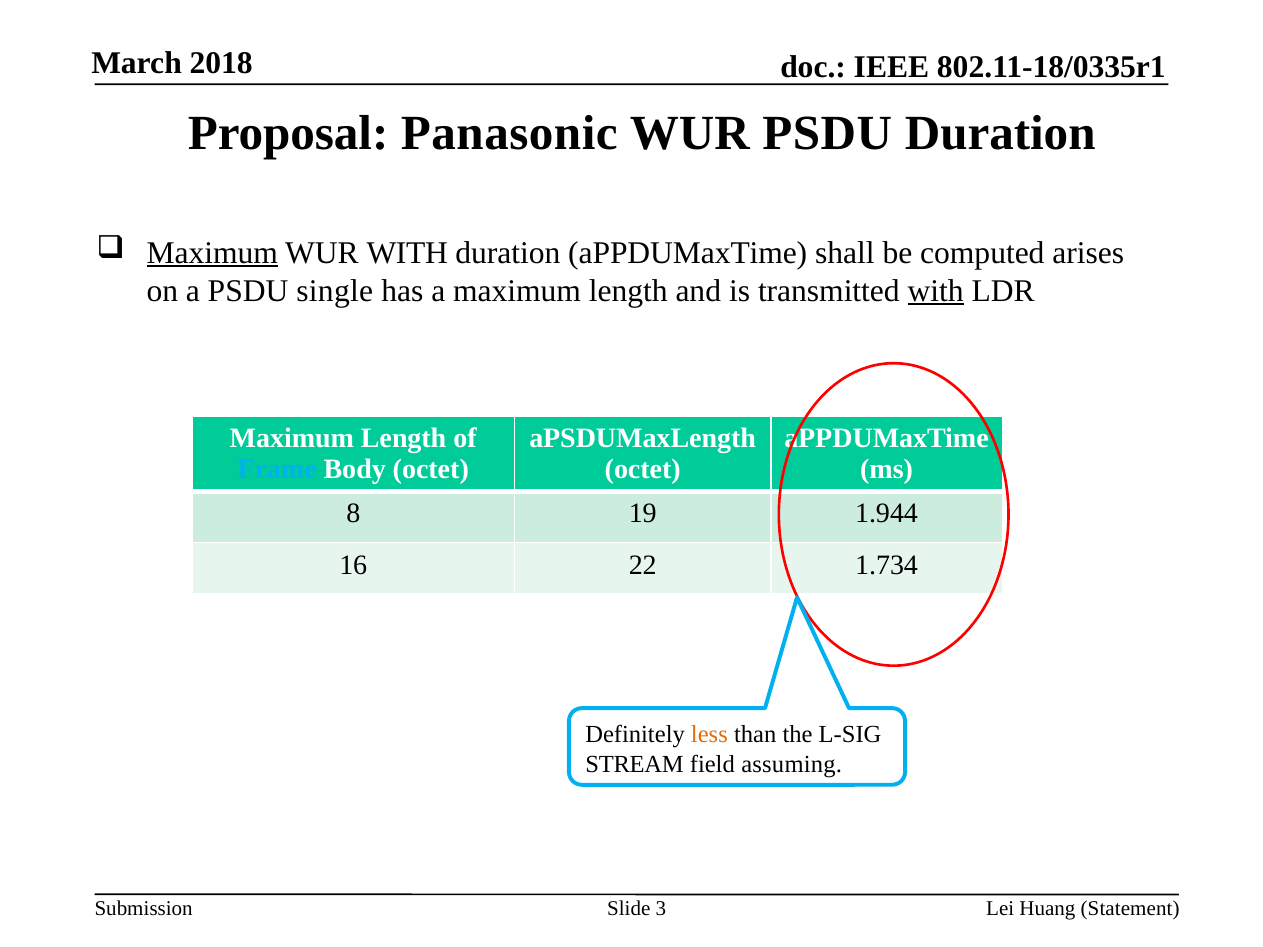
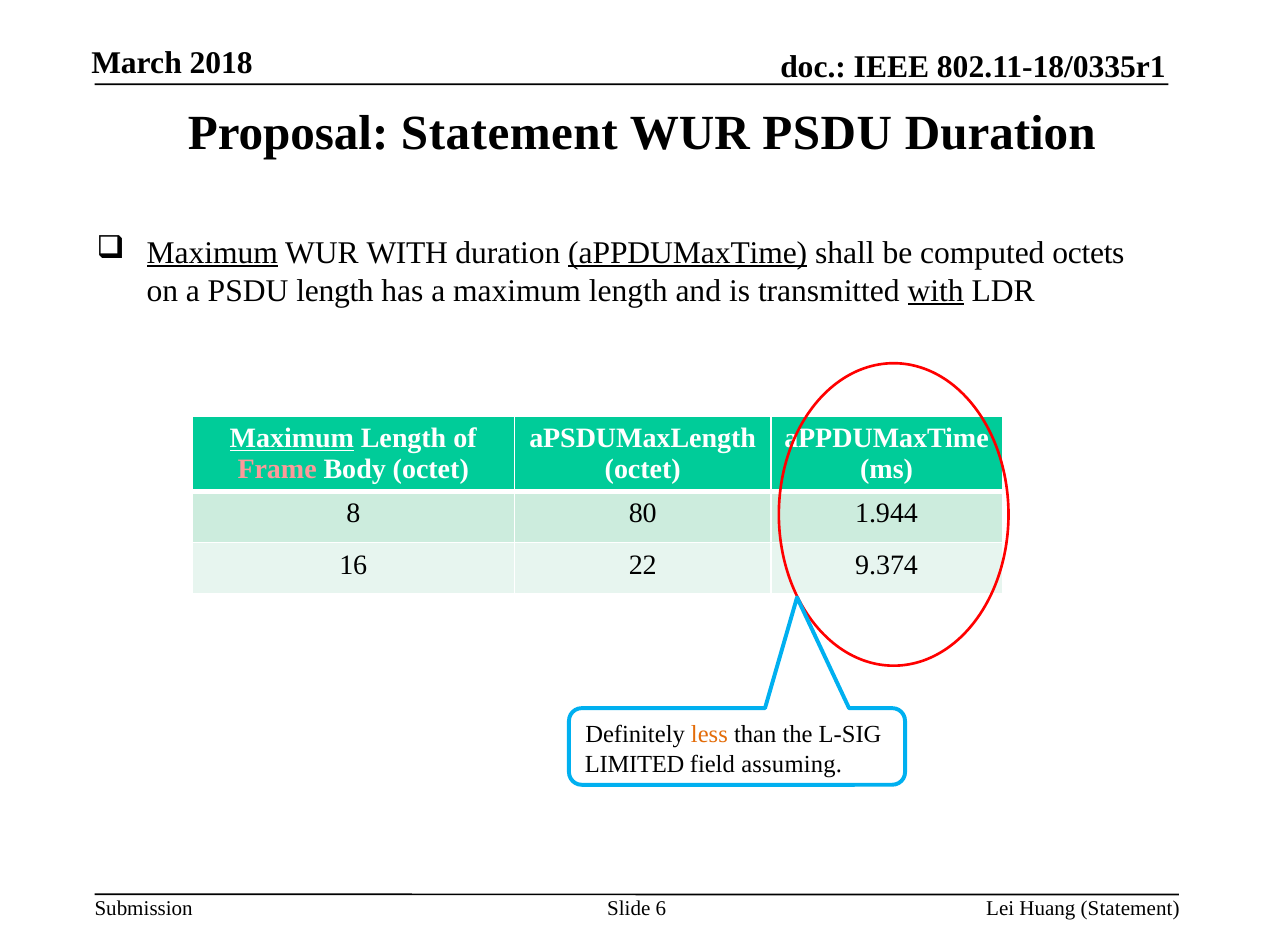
Proposal Panasonic: Panasonic -> Statement
aPPDUMaxTime at (688, 253) underline: none -> present
arises: arises -> octets
PSDU single: single -> length
Maximum at (292, 439) underline: none -> present
Frame colour: light blue -> pink
19: 19 -> 80
1.734: 1.734 -> 9.374
STREAM: STREAM -> LIMITED
3: 3 -> 6
